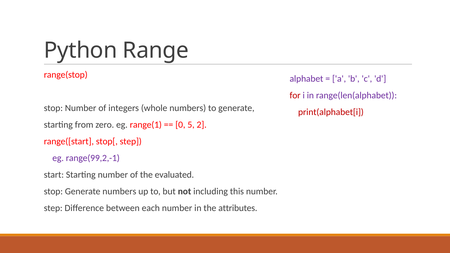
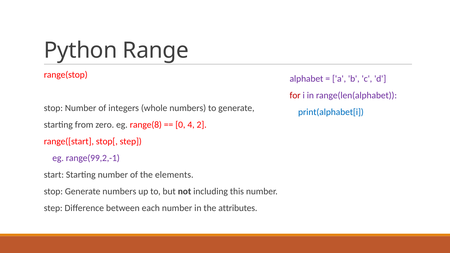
print(alphabet[i colour: red -> blue
range(1: range(1 -> range(8
5: 5 -> 4
evaluated: evaluated -> elements
